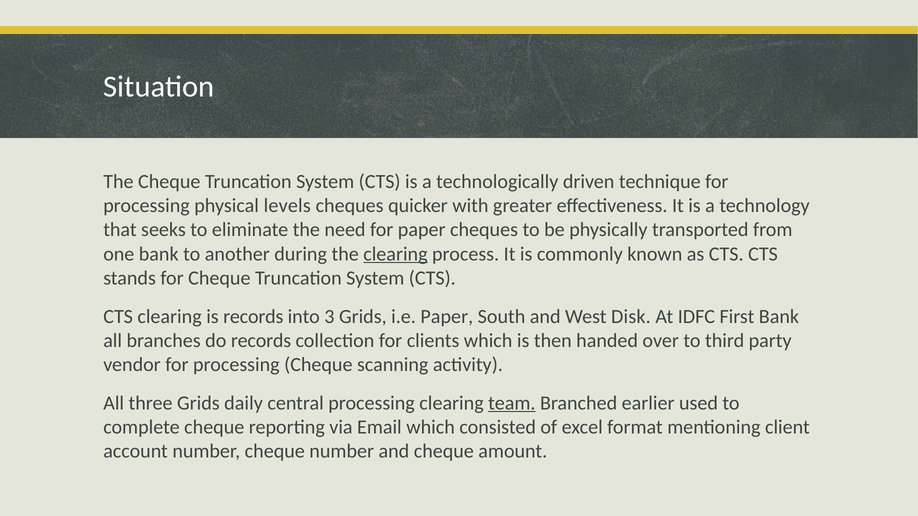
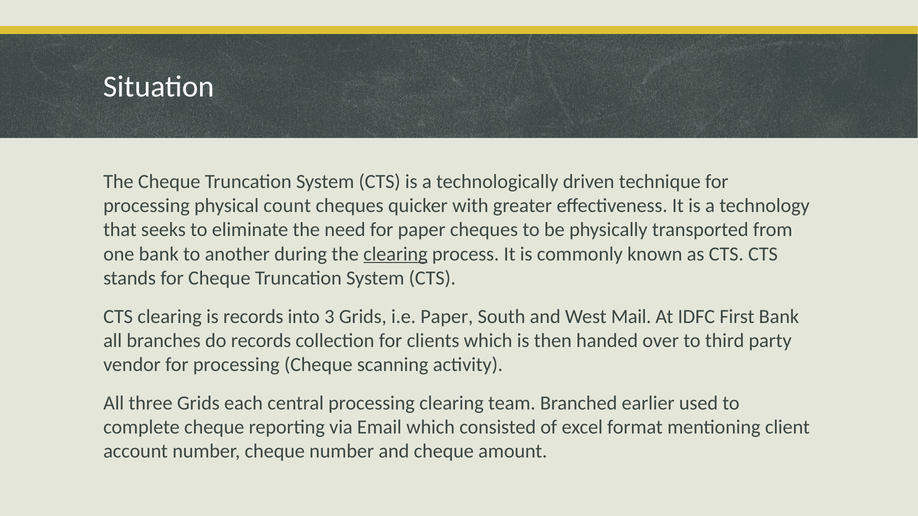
levels: levels -> count
Disk: Disk -> Mail
daily: daily -> each
team underline: present -> none
